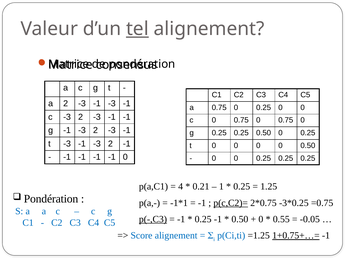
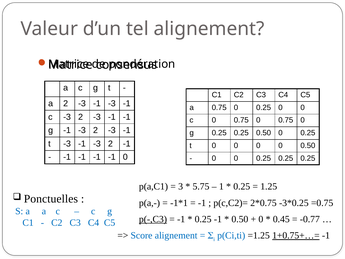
tel underline: present -> none
4: 4 -> 3
0.21: 0.21 -> 5.75
Pondération at (51, 199): Pondération -> Ponctuelles
p(c,C2)= underline: present -> none
0.55: 0.55 -> 0.45
-0.05: -0.05 -> -0.77
